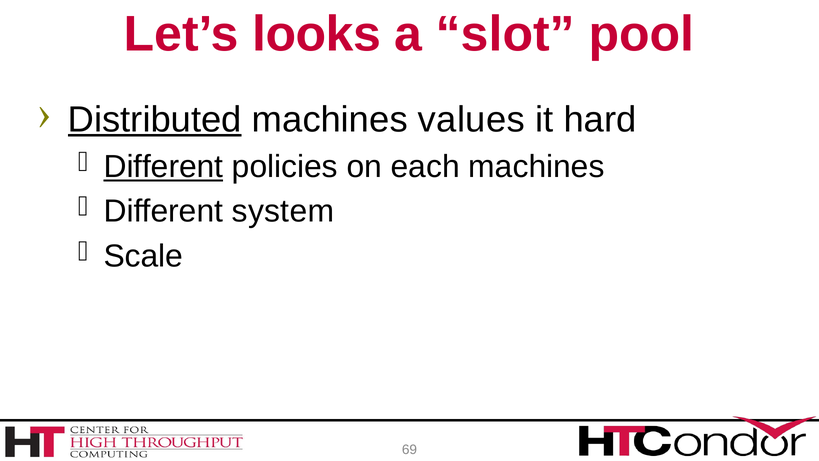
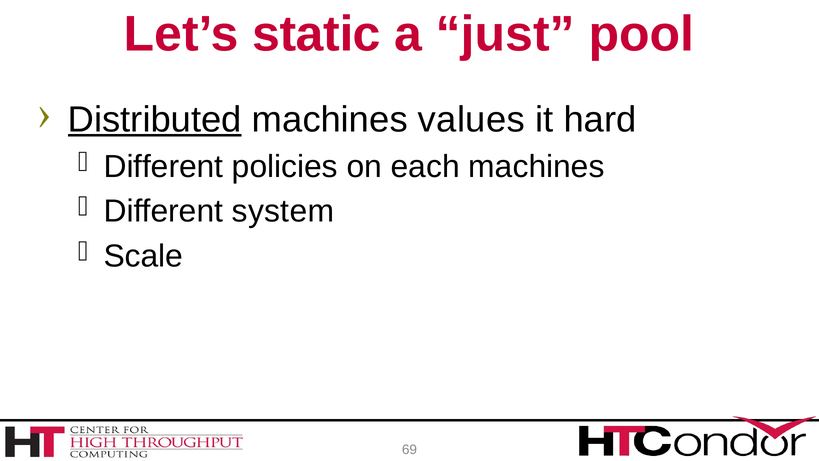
looks: looks -> static
slot: slot -> just
Different at (163, 167) underline: present -> none
